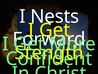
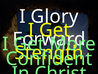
Nests: Nests -> Glory
